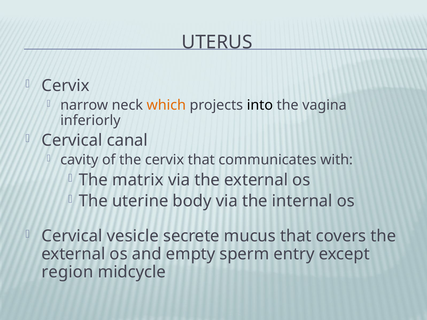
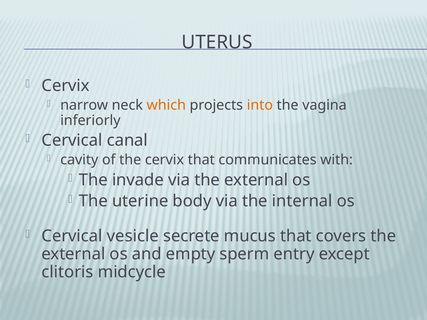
into colour: black -> orange
matrix: matrix -> invade
region: region -> clitoris
